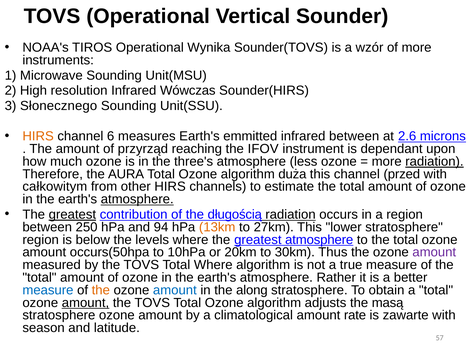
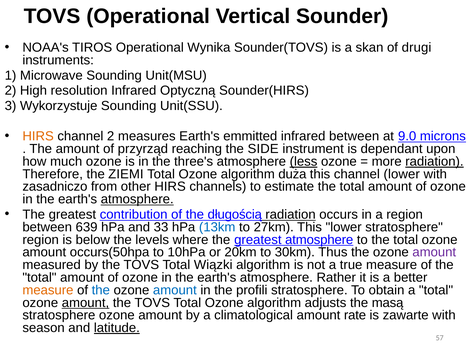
wzór: wzór -> skan
of more: more -> drugi
Wówczas: Wówczas -> Optyczną
Słonecznego: Słonecznego -> Wykorzystuje
channel 6: 6 -> 2
2.6: 2.6 -> 9.0
IFOV: IFOV -> SIDE
less underline: none -> present
AURA: AURA -> ZIEMI
channel przed: przed -> lower
całkowitym: całkowitym -> zasadniczo
greatest at (72, 214) underline: present -> none
250: 250 -> 639
94: 94 -> 33
13km colour: orange -> blue
Total Where: Where -> Wiązki
measure at (48, 290) colour: blue -> orange
the at (101, 290) colour: orange -> blue
along: along -> profili
latitude underline: none -> present
